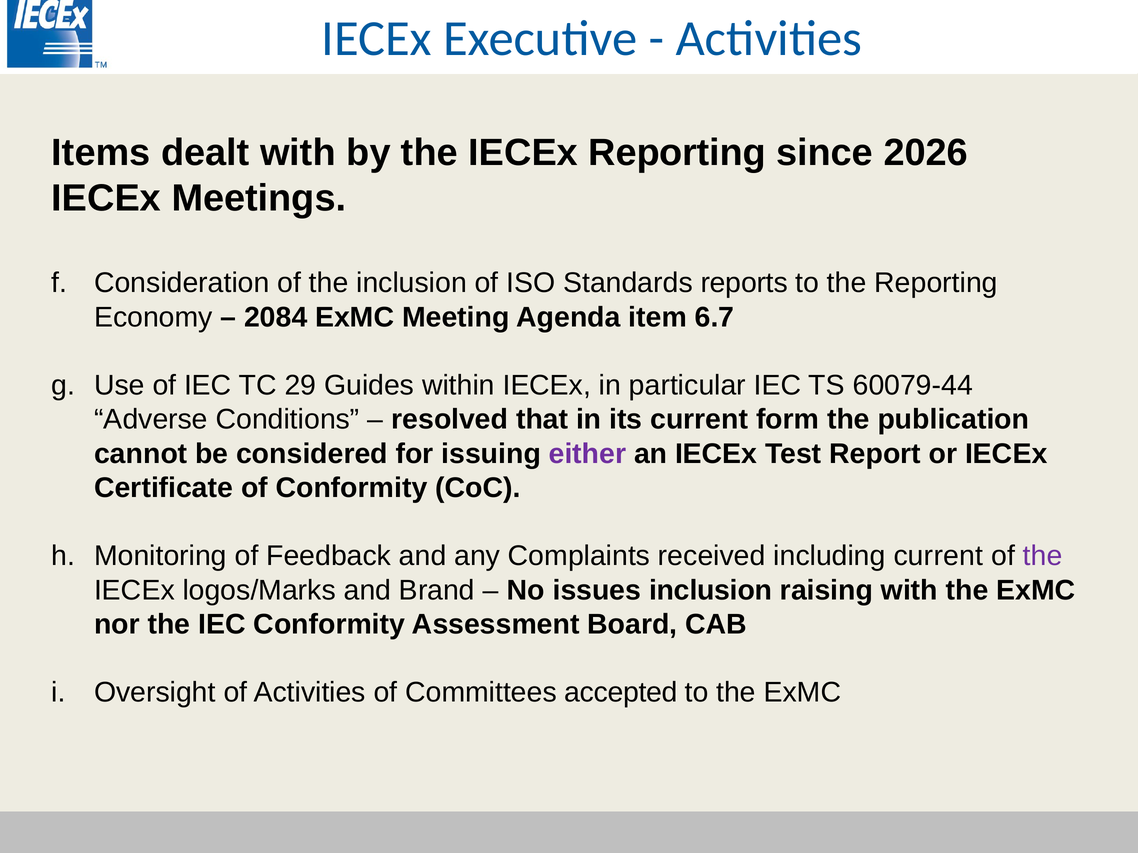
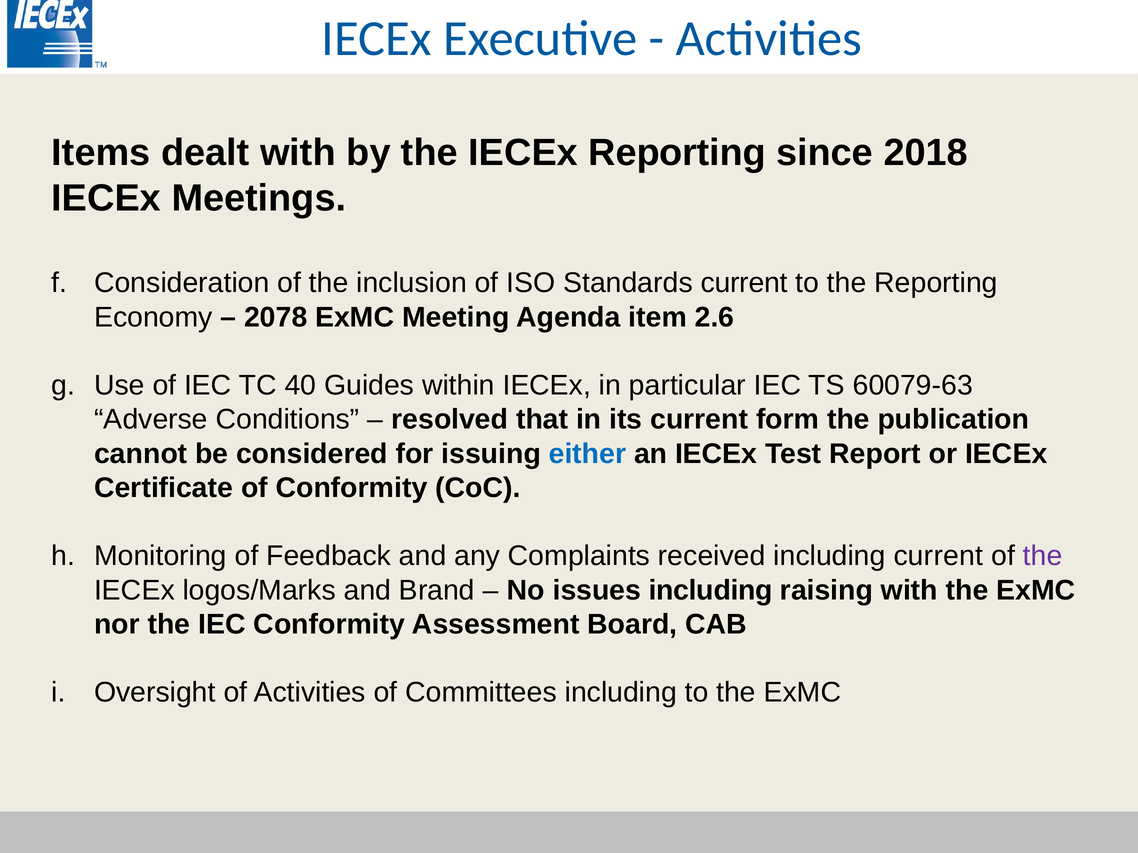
2026: 2026 -> 2018
Standards reports: reports -> current
2084: 2084 -> 2078
6.7: 6.7 -> 2.6
29: 29 -> 40
60079-44: 60079-44 -> 60079-63
either colour: purple -> blue
issues inclusion: inclusion -> including
Committees accepted: accepted -> including
